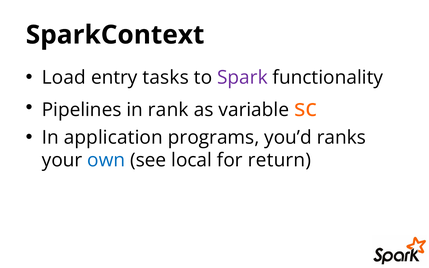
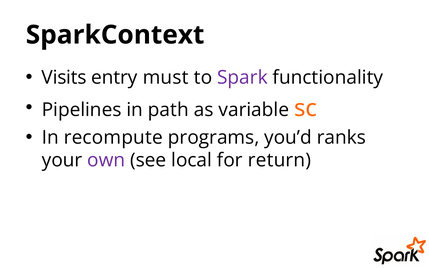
Load: Load -> Visits
tasks: tasks -> must
rank: rank -> path
application: application -> recompute
own colour: blue -> purple
